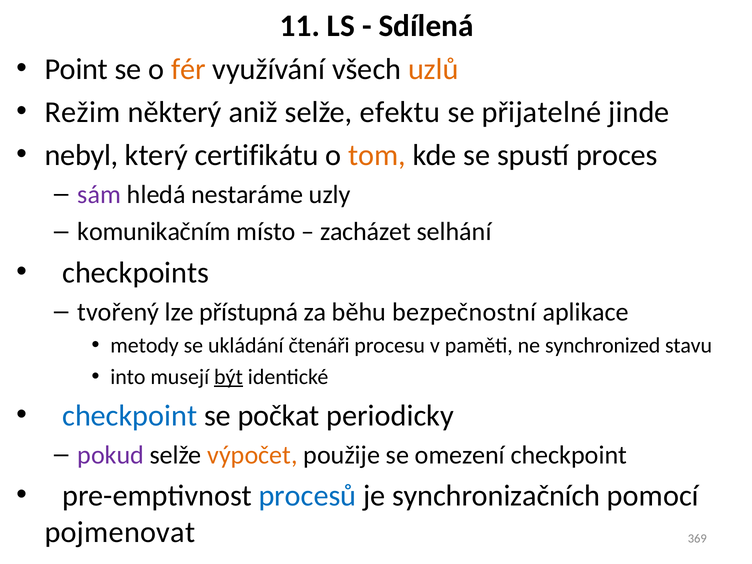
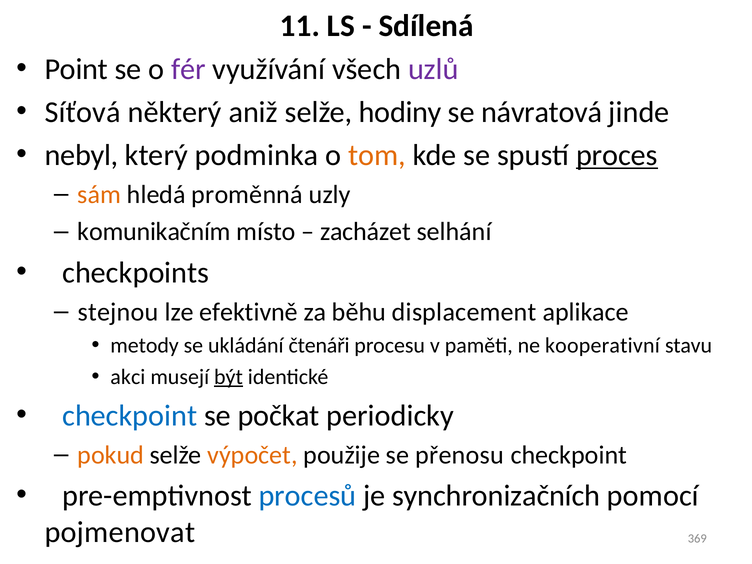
fér colour: orange -> purple
uzlů colour: orange -> purple
Režim: Režim -> Síťová
efektu: efektu -> hodiny
přijatelné: přijatelné -> návratová
certifikátu: certifikátu -> podminka
proces underline: none -> present
sám colour: purple -> orange
nestaráme: nestaráme -> proměnná
tvořený: tvořený -> stejnou
přístupná: přístupná -> efektivně
bezpečnostní: bezpečnostní -> displacement
synchronized: synchronized -> kooperativní
into: into -> akci
pokud colour: purple -> orange
omezení: omezení -> přenosu
